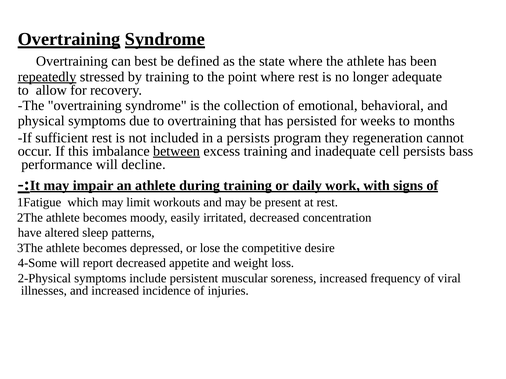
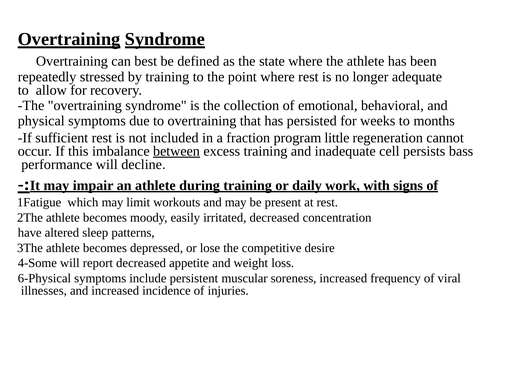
repeatedly underline: present -> none
a persists: persists -> fraction
they: they -> little
2-Physical: 2-Physical -> 6-Physical
